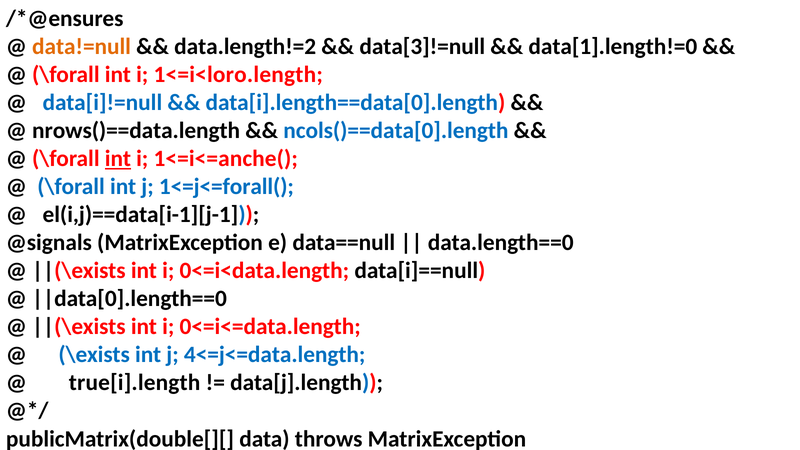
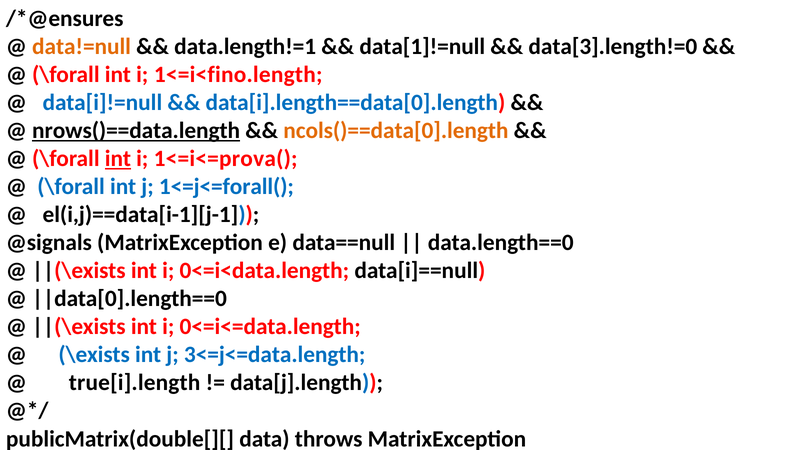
data.length!=2: data.length!=2 -> data.length!=1
data[3]!=null: data[3]!=null -> data[1]!=null
data[1].length!=0: data[1].length!=0 -> data[3].length!=0
1<=i<loro.length: 1<=i<loro.length -> 1<=i<fino.length
nrows()==data.length underline: none -> present
ncols()==data[0].length colour: blue -> orange
1<=i<=anche(: 1<=i<=anche( -> 1<=i<=prova(
4<=j<=data.length: 4<=j<=data.length -> 3<=j<=data.length
